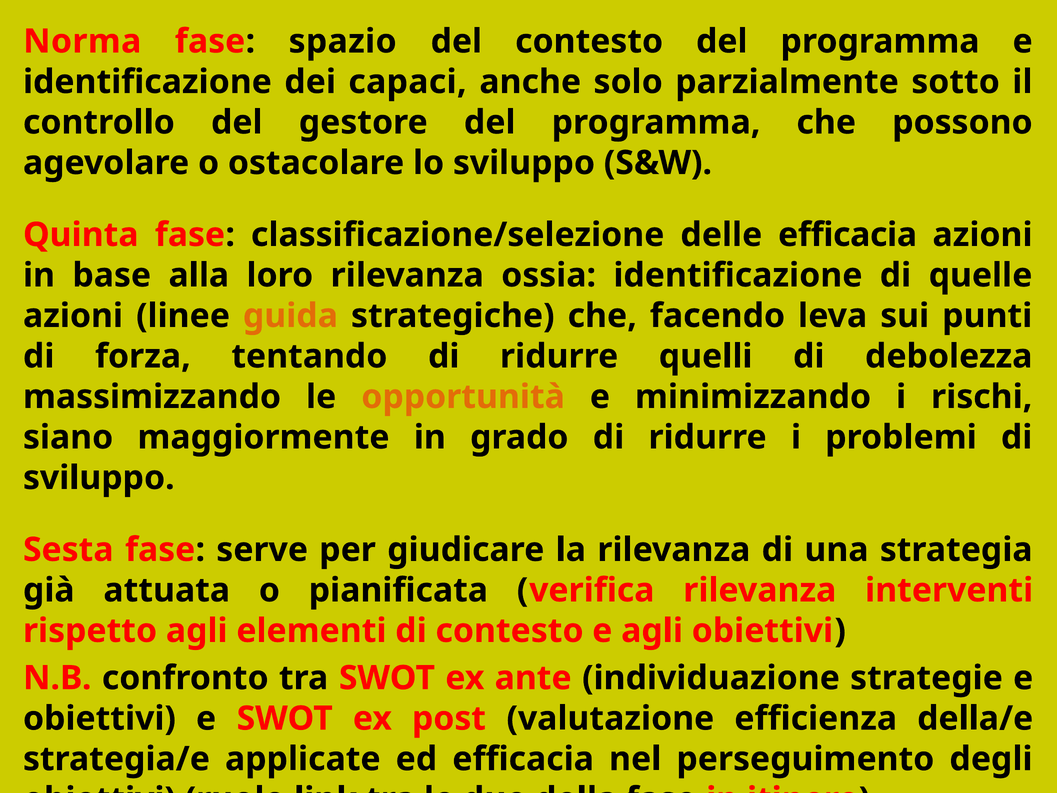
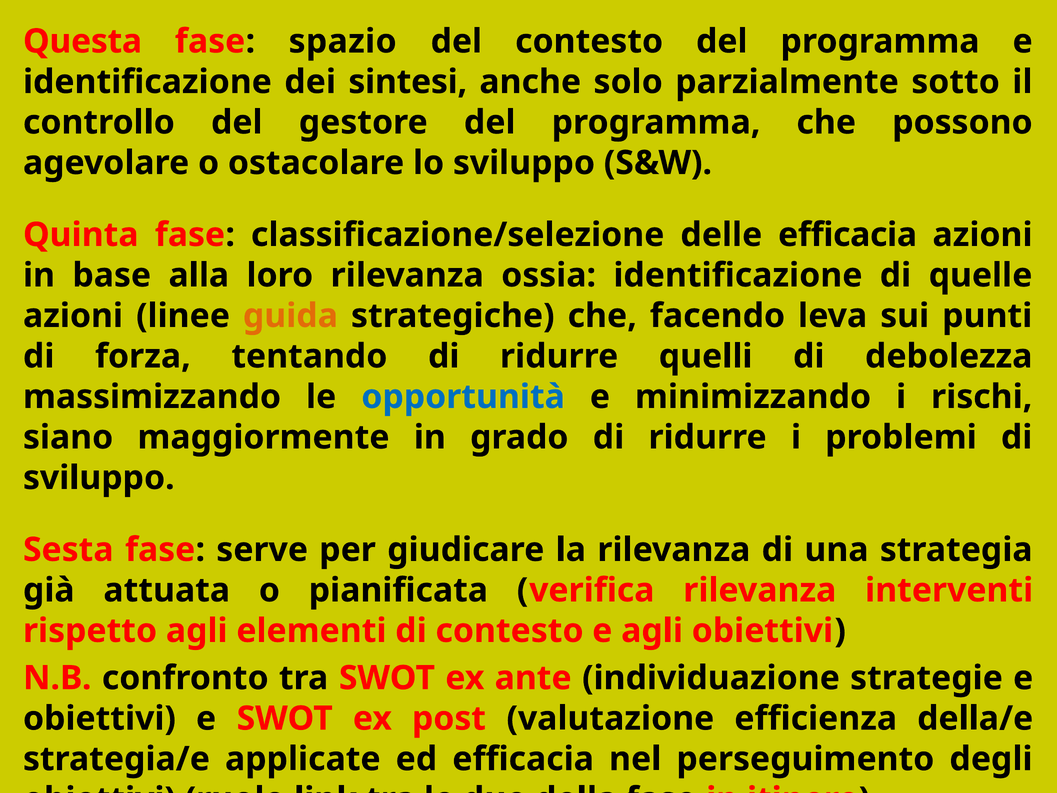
Norma: Norma -> Questa
capaci: capaci -> sintesi
opportunità colour: orange -> blue
